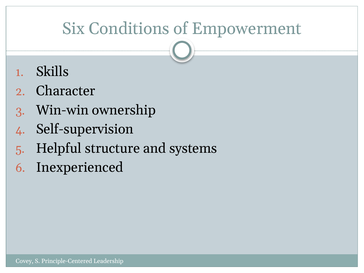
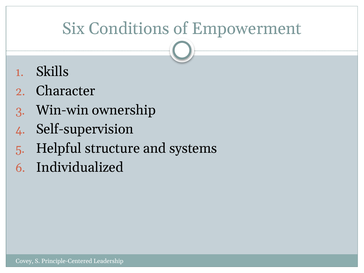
Inexperienced: Inexperienced -> Individualized
